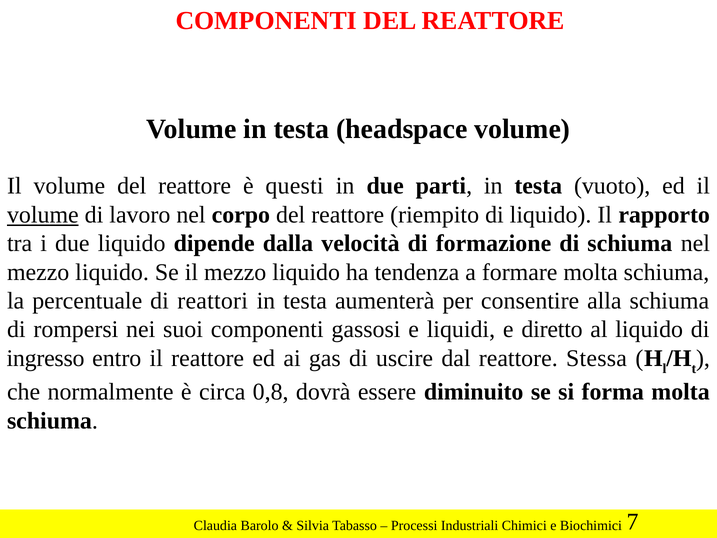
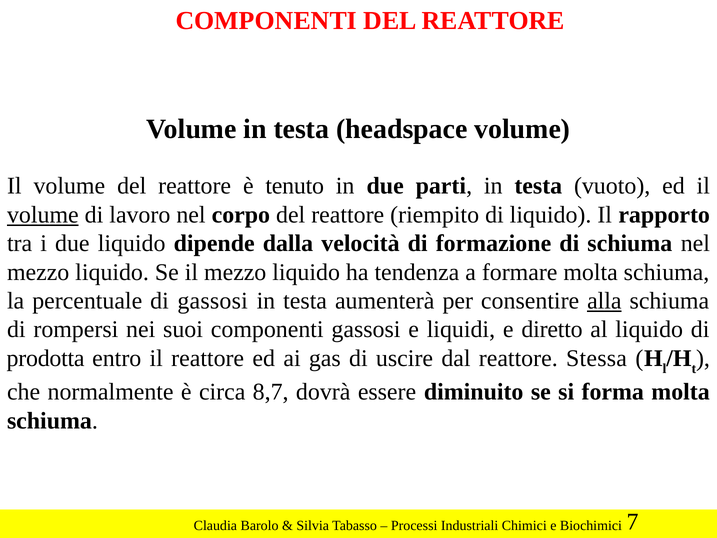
questi: questi -> tenuto
di reattori: reattori -> gassosi
alla underline: none -> present
ingresso: ingresso -> prodotta
0,8: 0,8 -> 8,7
